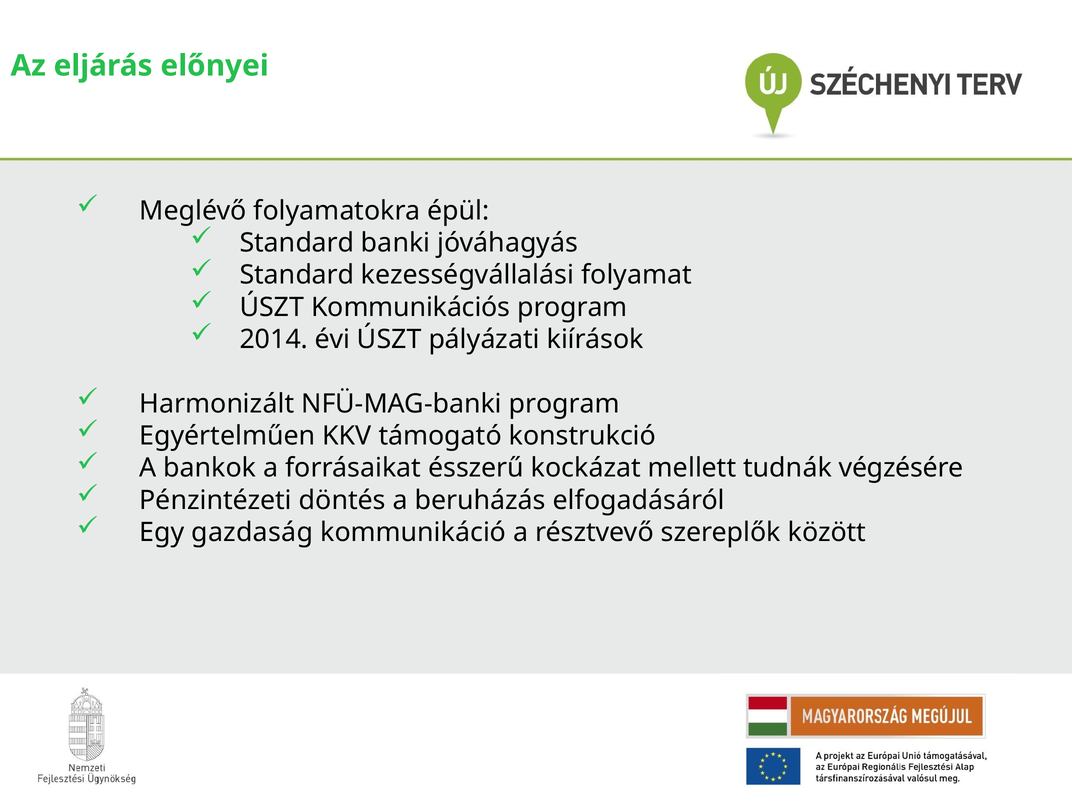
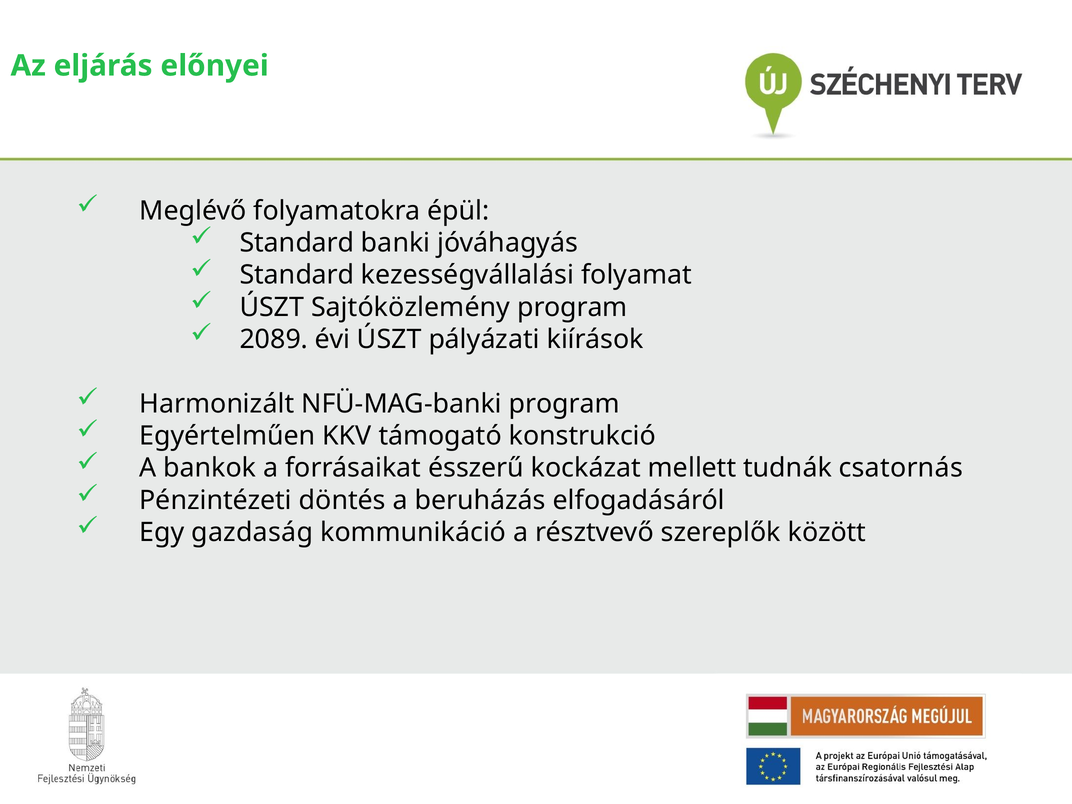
Kommunikációs: Kommunikációs -> Sajtóközlemény
2014: 2014 -> 2089
végzésére: végzésére -> csatornás
